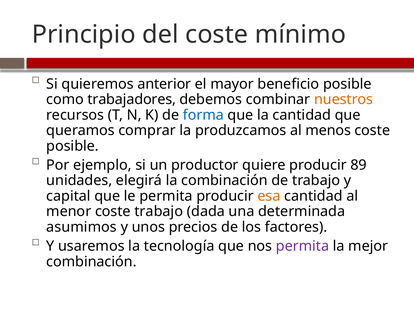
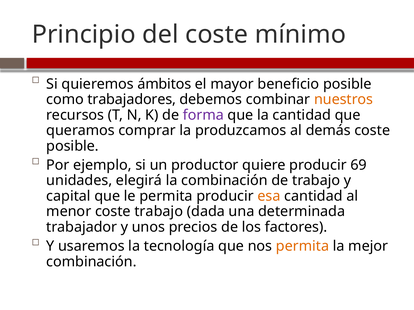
anterior: anterior -> ámbitos
forma colour: blue -> purple
menos: menos -> demás
89: 89 -> 69
asumimos: asumimos -> trabajador
permita at (302, 247) colour: purple -> orange
